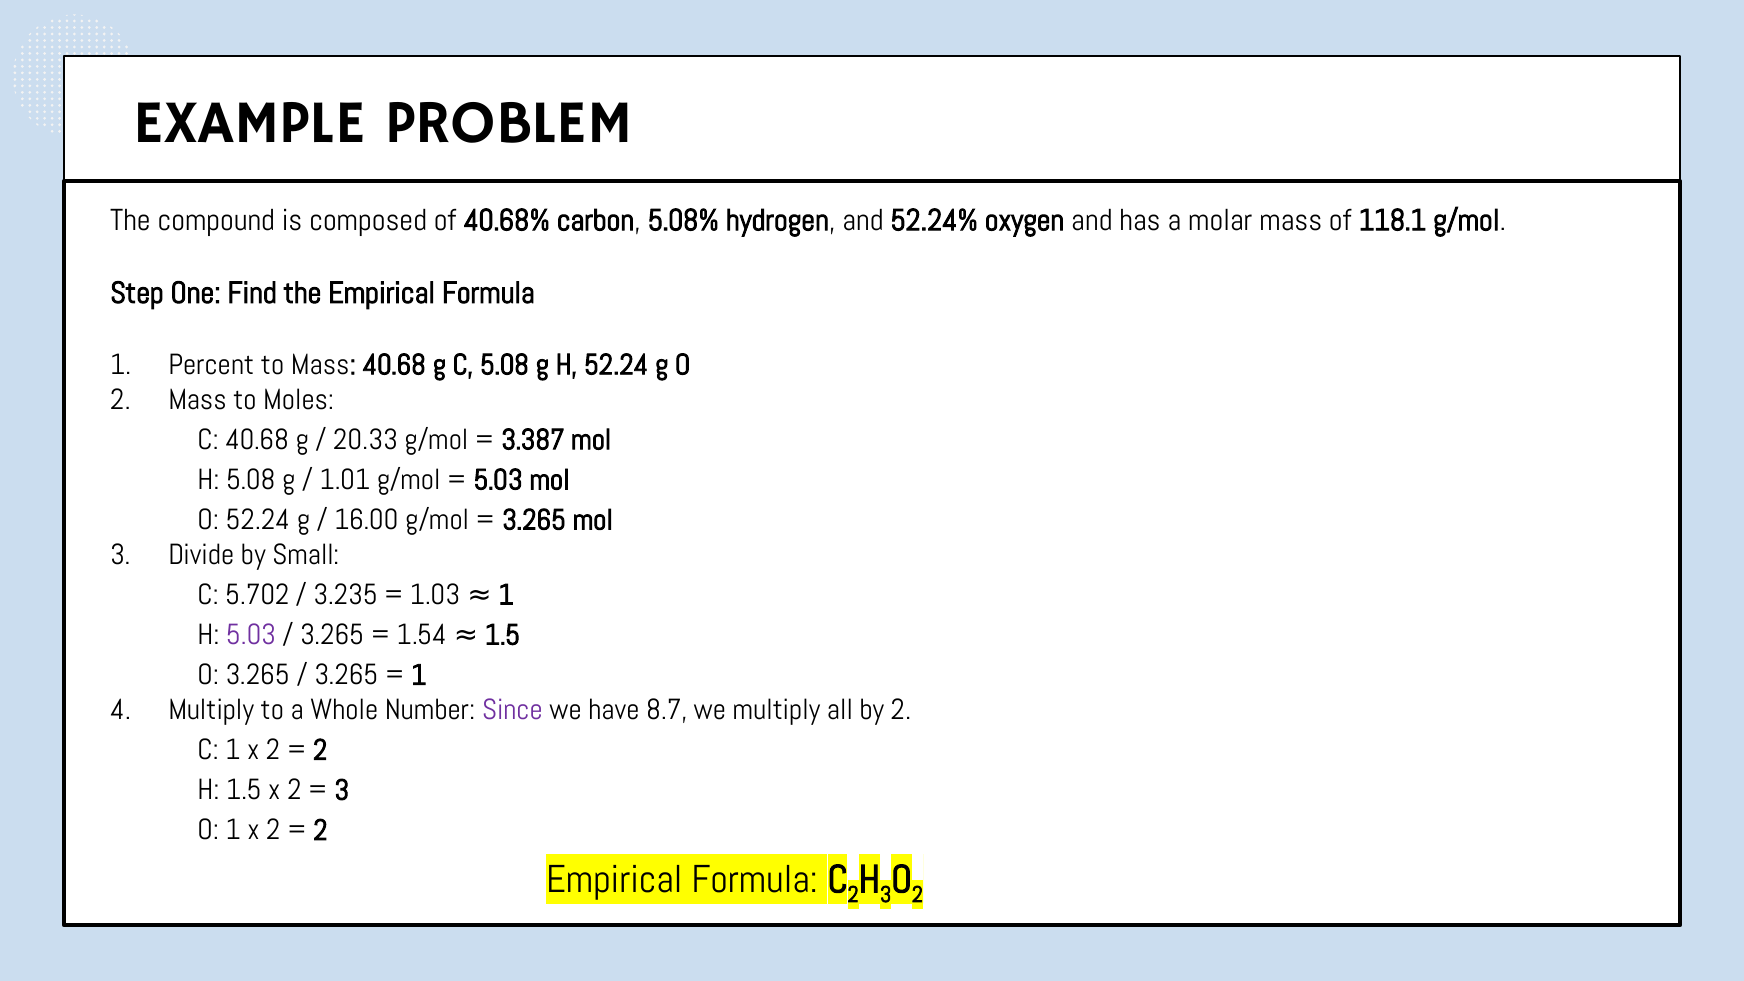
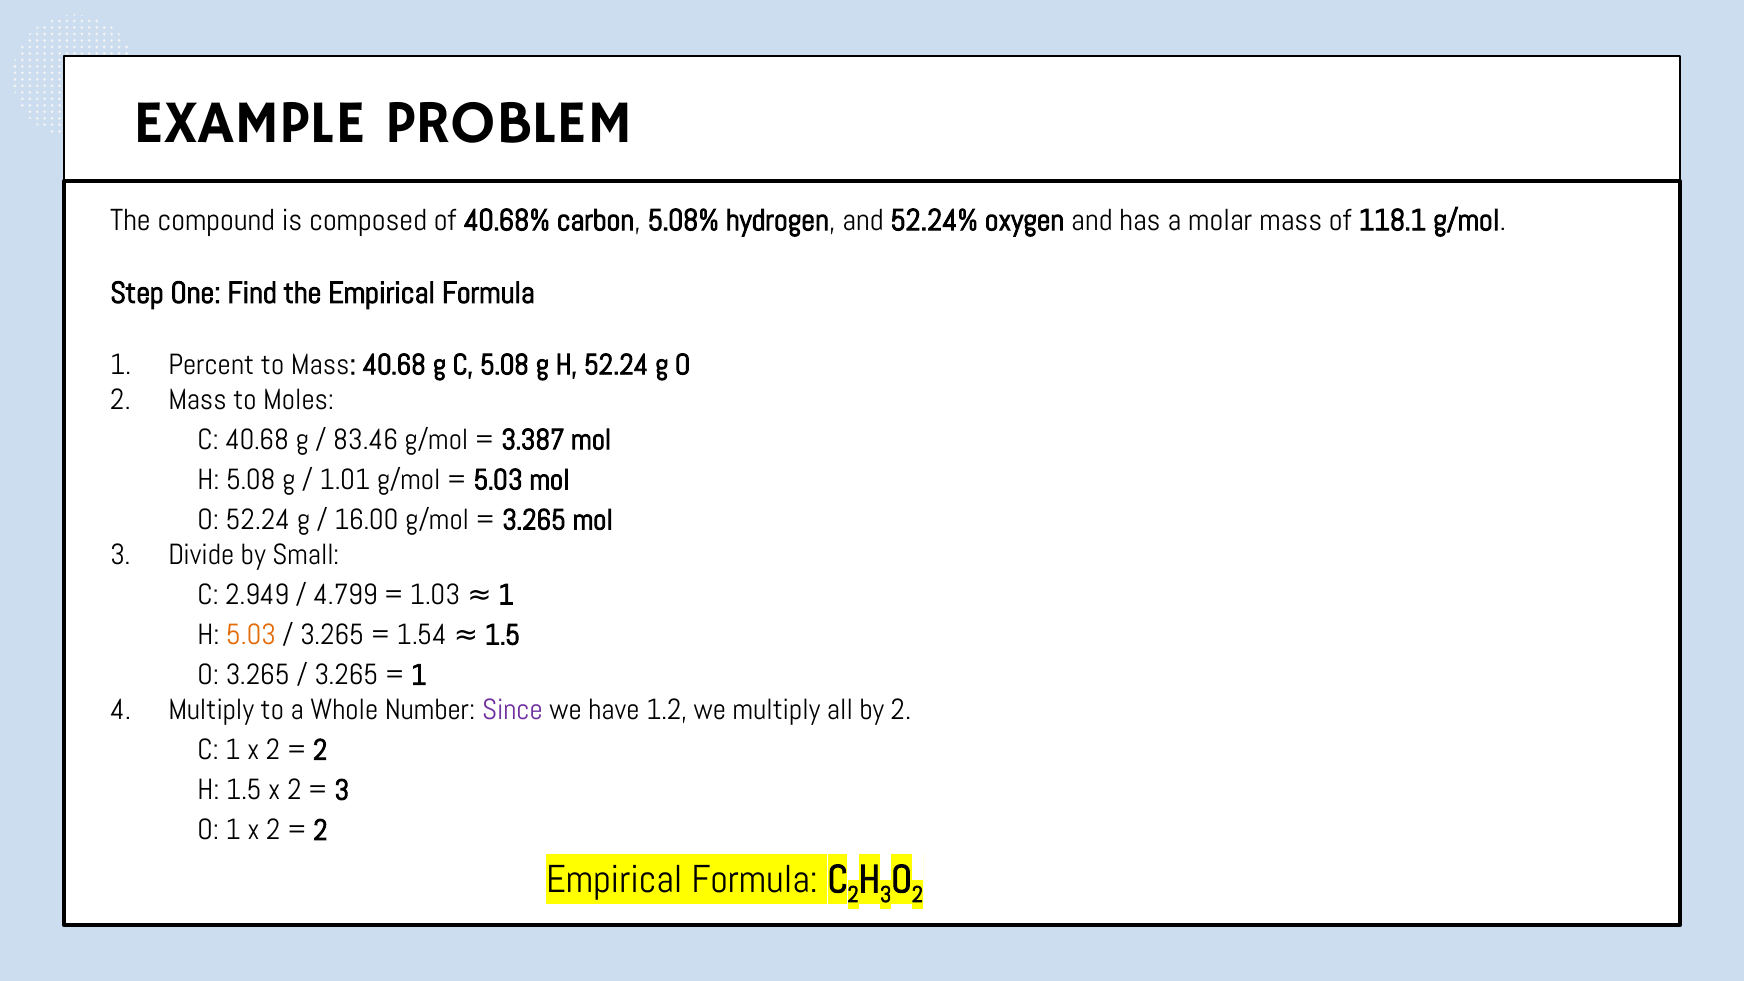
20.33: 20.33 -> 83.46
5.702: 5.702 -> 2.949
3.235: 3.235 -> 4.799
5.03 at (251, 635) colour: purple -> orange
8.7: 8.7 -> 1.2
